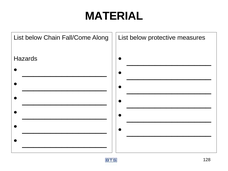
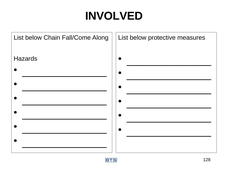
MATERIAL: MATERIAL -> INVOLVED
